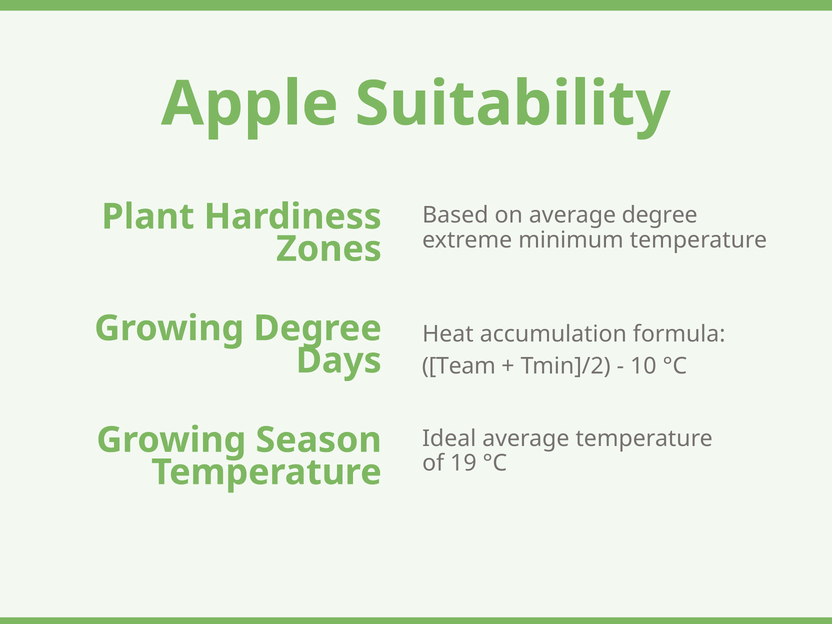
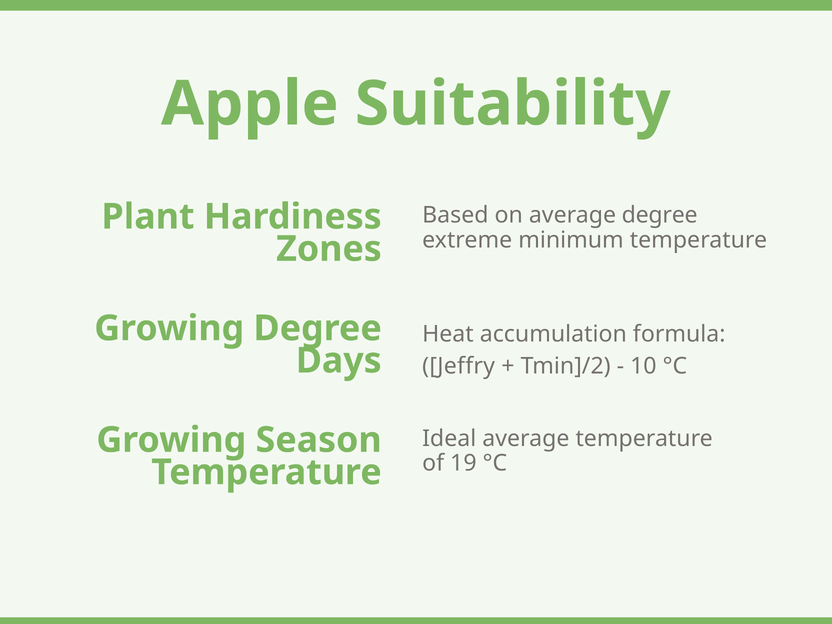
Team: Team -> Jeffry
